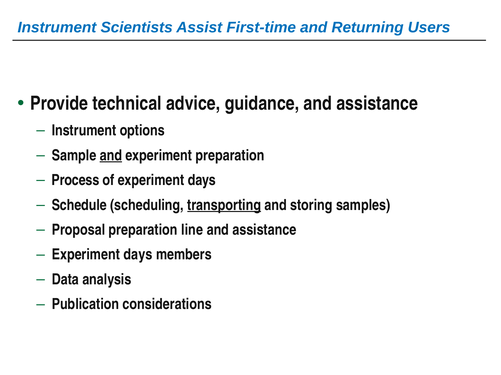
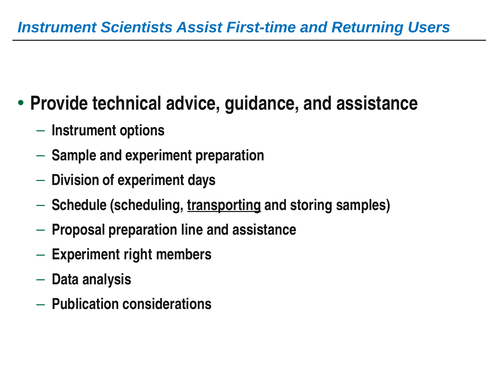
and at (111, 156) underline: present -> none
Process: Process -> Division
days at (138, 255): days -> right
